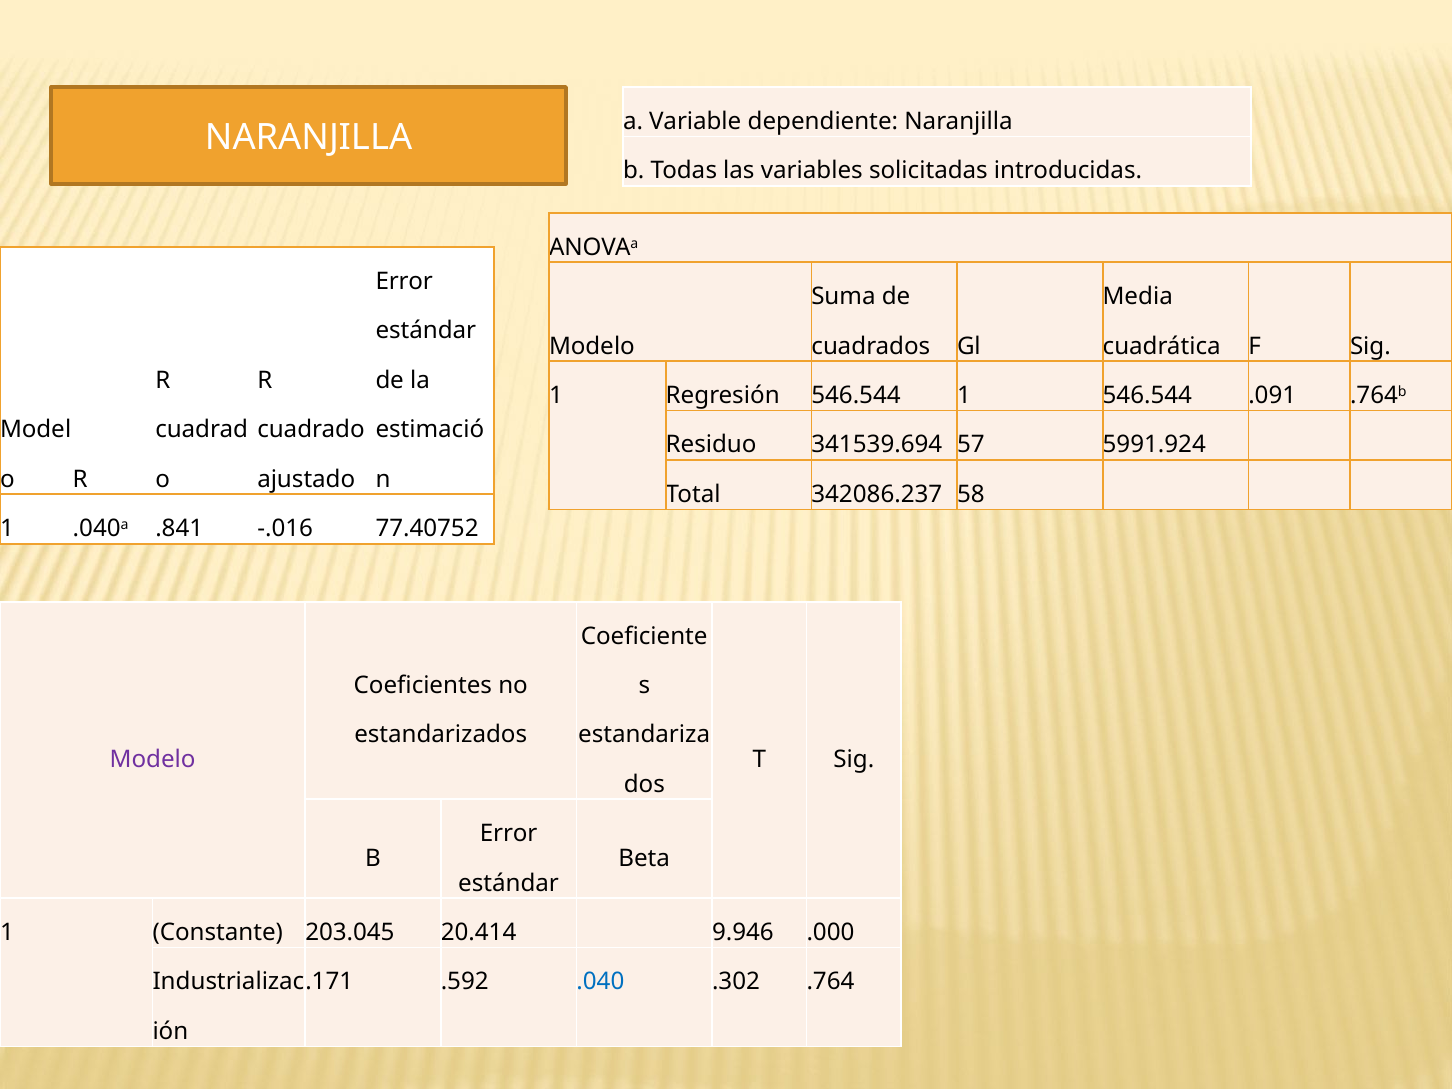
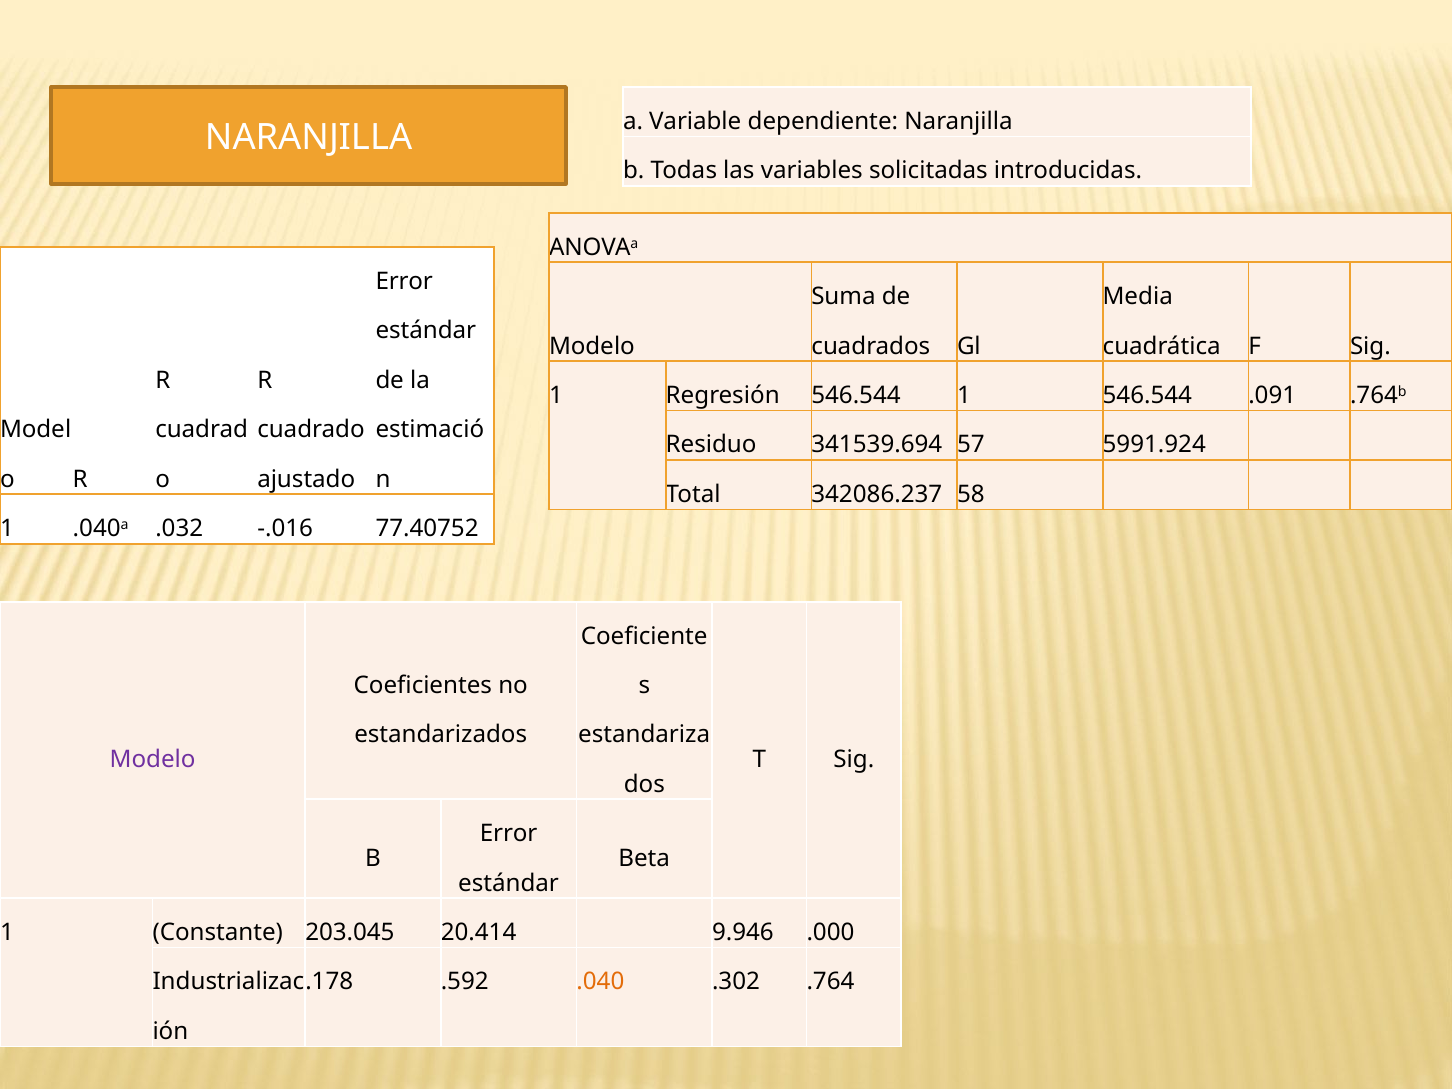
.841: .841 -> .032
.171: .171 -> .178
.040 colour: blue -> orange
